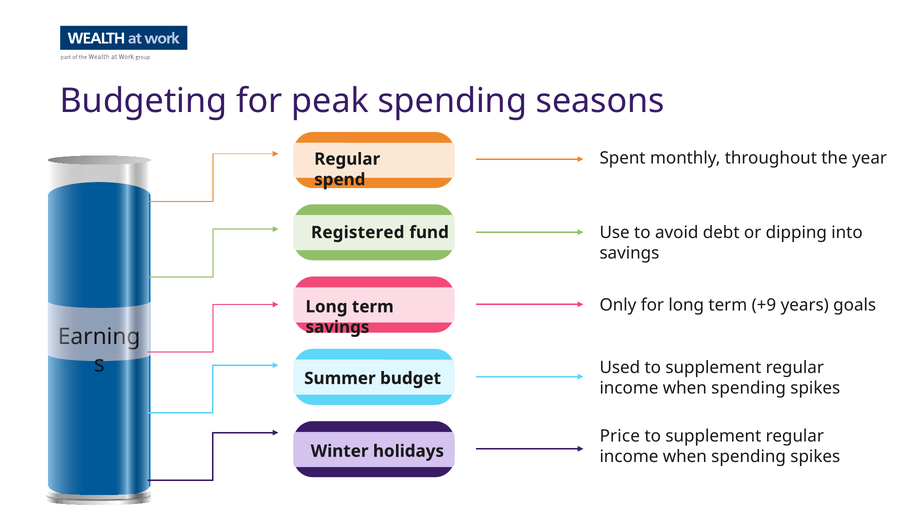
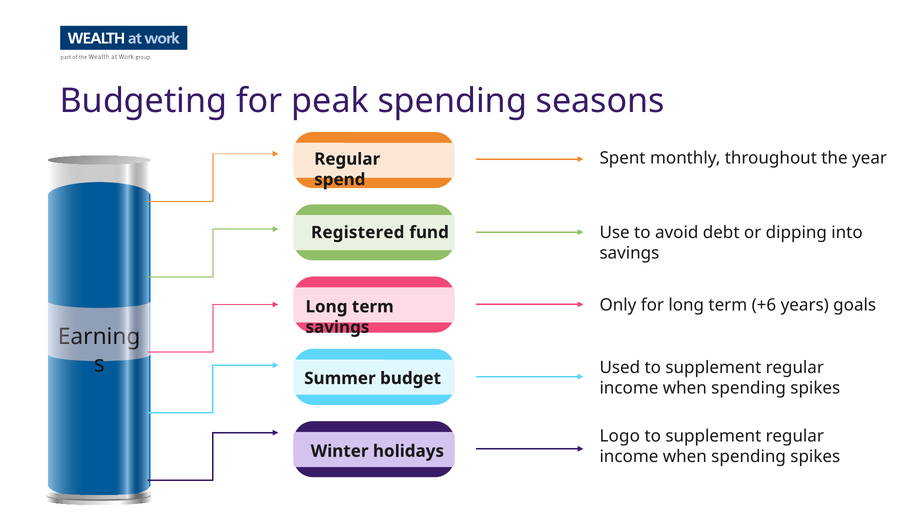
+9: +9 -> +6
Price: Price -> Logo
